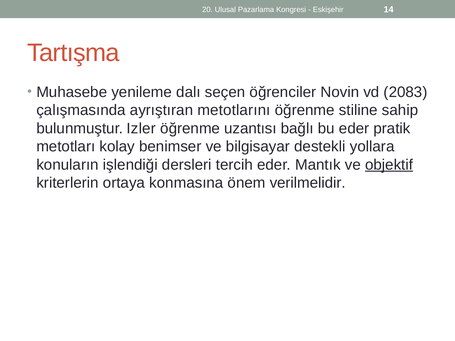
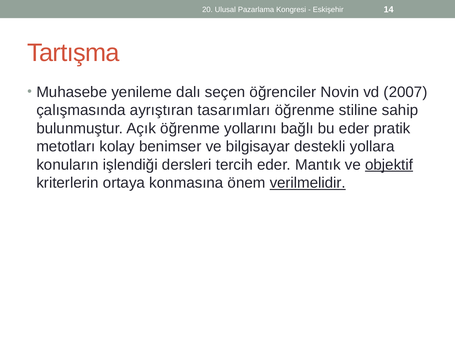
2083: 2083 -> 2007
metotlarını: metotlarını -> tasarımları
Izler: Izler -> Açık
uzantısı: uzantısı -> yollarını
verilmelidir underline: none -> present
